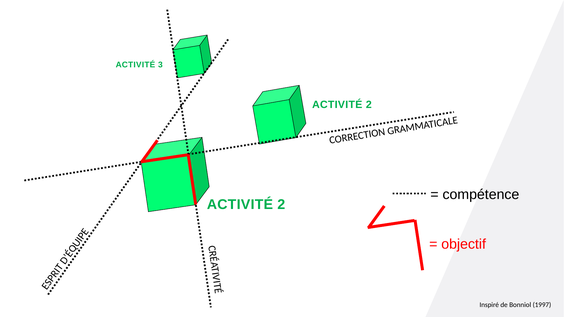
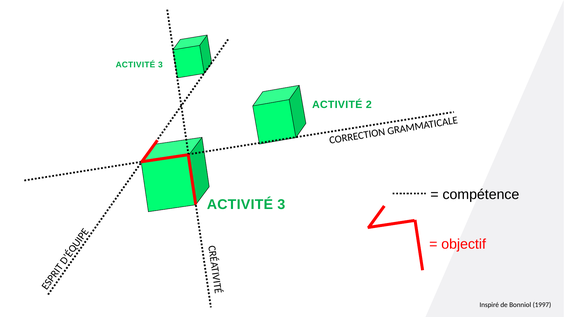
2 at (281, 205): 2 -> 3
